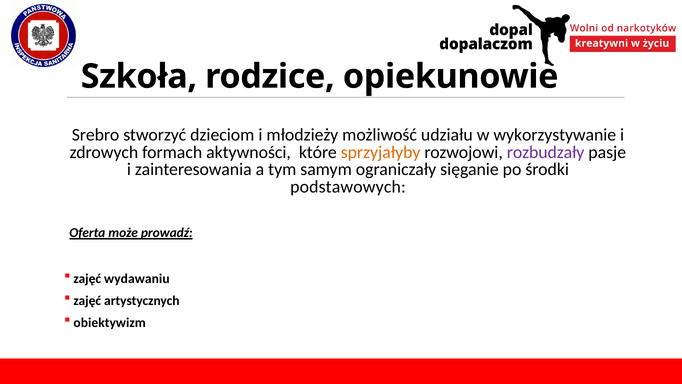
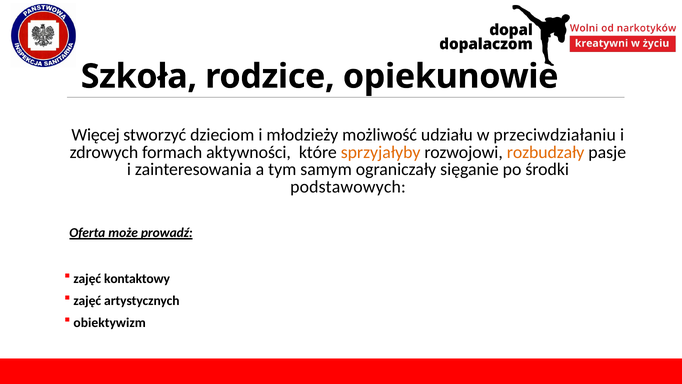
Srebro: Srebro -> Więcej
wykorzystywanie: wykorzystywanie -> przeciwdziałaniu
rozbudzały colour: purple -> orange
wydawaniu: wydawaniu -> kontaktowy
